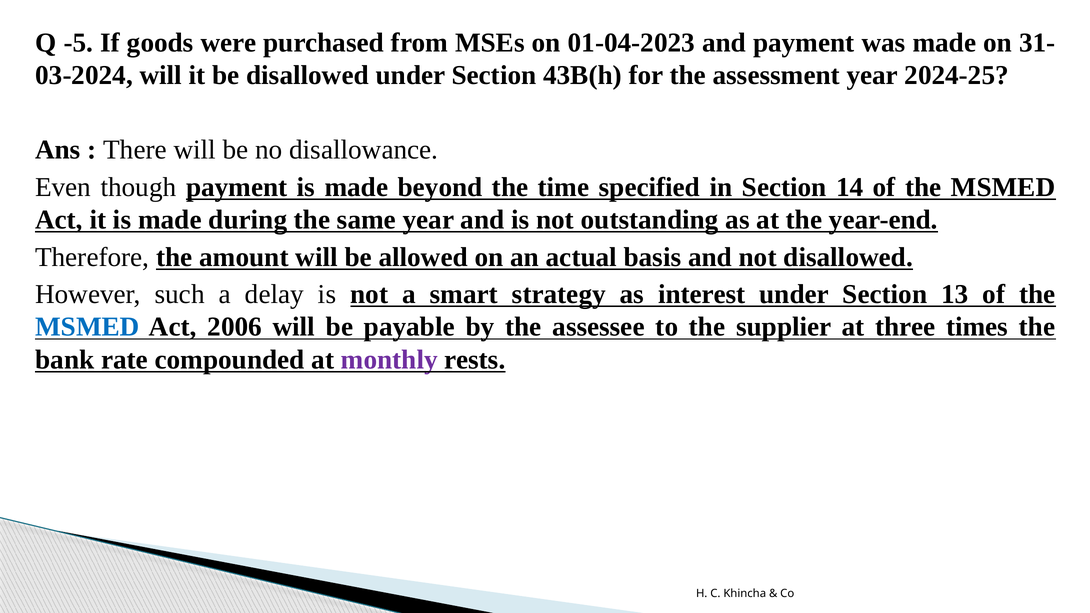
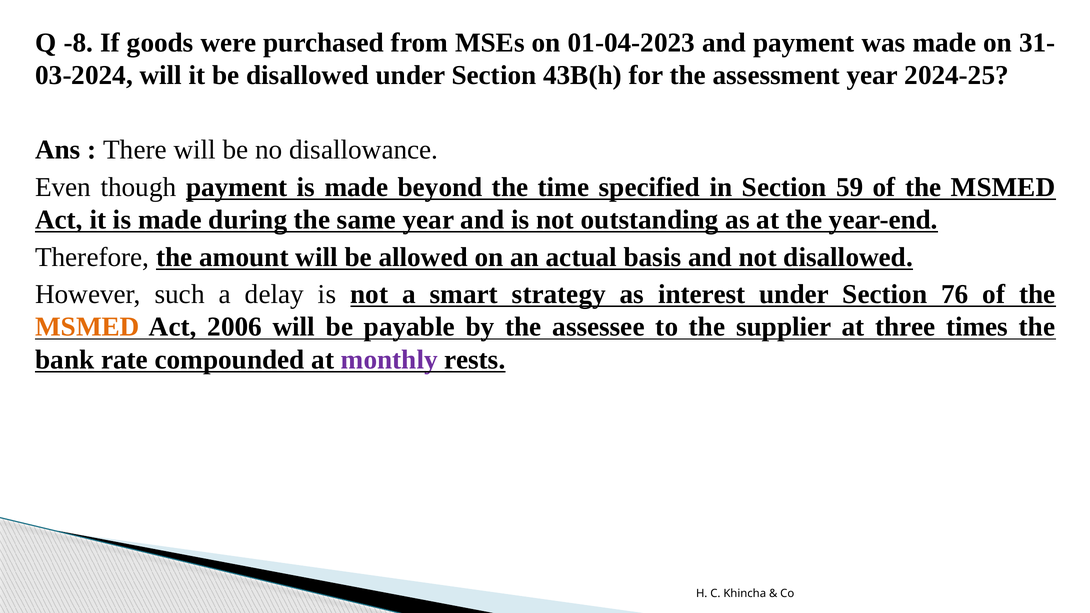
-5: -5 -> -8
14: 14 -> 59
13: 13 -> 76
MSMED at (87, 327) colour: blue -> orange
